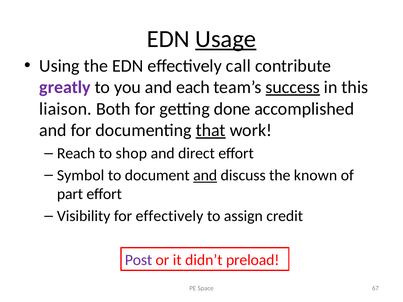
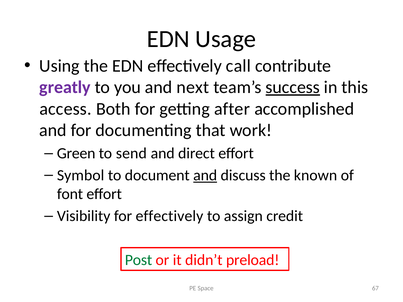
Usage underline: present -> none
each: each -> next
liaison: liaison -> access
done: done -> after
that underline: present -> none
Reach: Reach -> Green
shop: shop -> send
part: part -> font
Post colour: purple -> green
